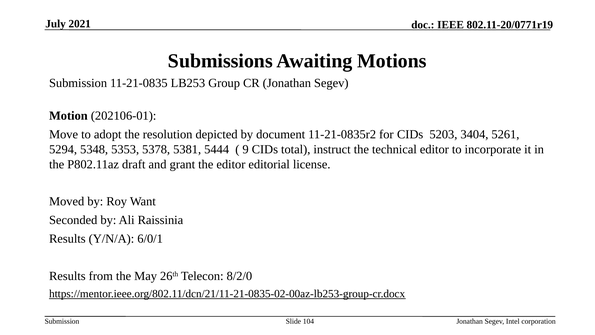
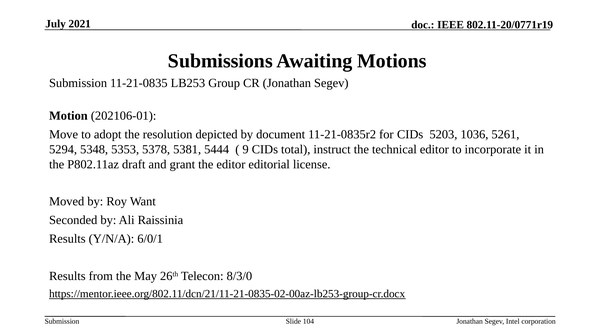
3404: 3404 -> 1036
8/2/0: 8/2/0 -> 8/3/0
